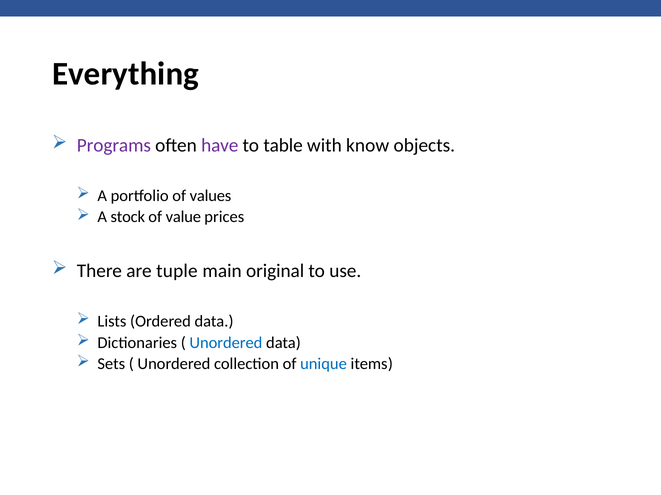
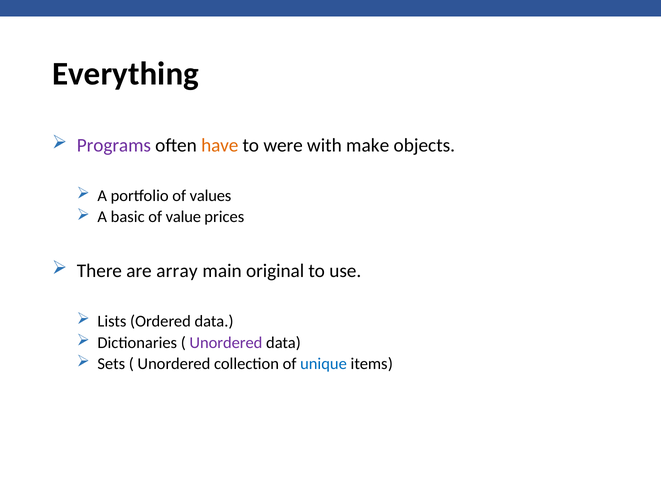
have colour: purple -> orange
table: table -> were
know: know -> make
stock: stock -> basic
tuple: tuple -> array
Unordered at (226, 343) colour: blue -> purple
